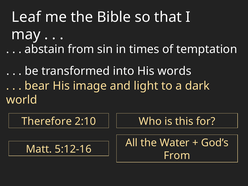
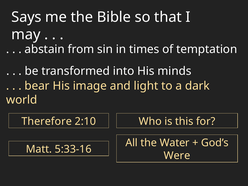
Leaf: Leaf -> Says
words: words -> minds
5:12-16: 5:12-16 -> 5:33-16
From at (177, 156): From -> Were
